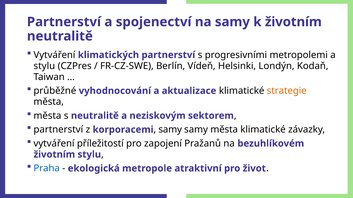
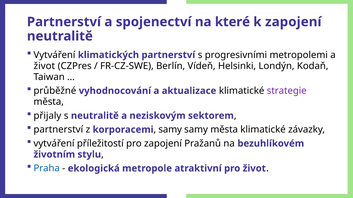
na samy: samy -> které
k životním: životním -> zapojení
stylu at (44, 66): stylu -> život
strategie colour: orange -> purple
města at (47, 116): města -> přijaly
